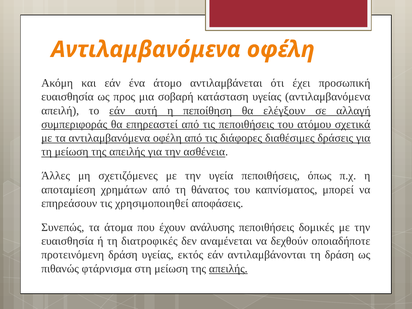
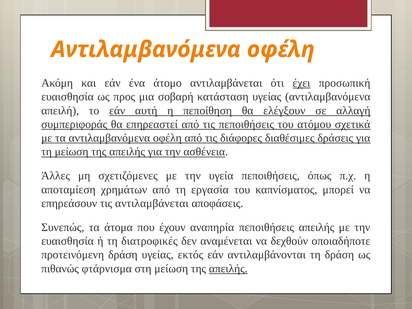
έχει underline: none -> present
θάνατος: θάνατος -> εργασία
τις χρησιμοποιηθεί: χρησιμοποιηθεί -> αντιλαμβάνεται
ανάλυσης: ανάλυσης -> αναπηρία
πεποιθήσεις δομικές: δομικές -> απειλής
